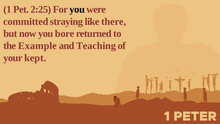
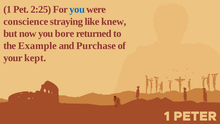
you at (77, 9) colour: black -> blue
committed: committed -> conscience
there: there -> knew
Teaching: Teaching -> Purchase
